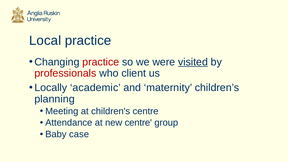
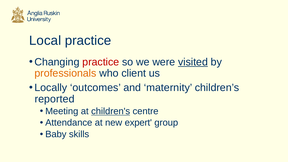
professionals colour: red -> orange
academic: academic -> outcomes
planning: planning -> reported
children's underline: none -> present
new centre: centre -> expert
case: case -> skills
